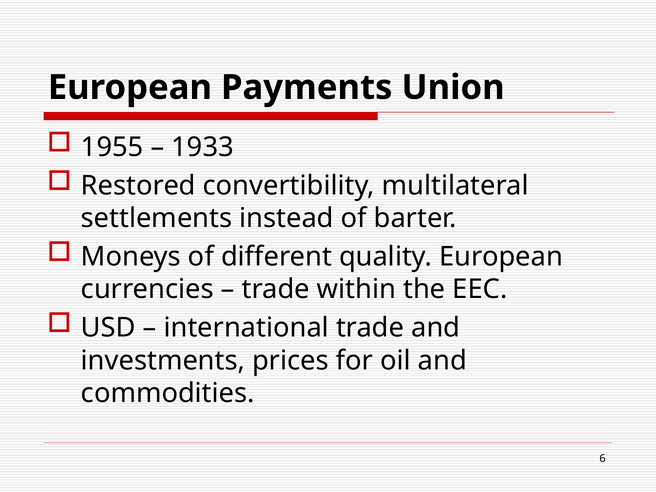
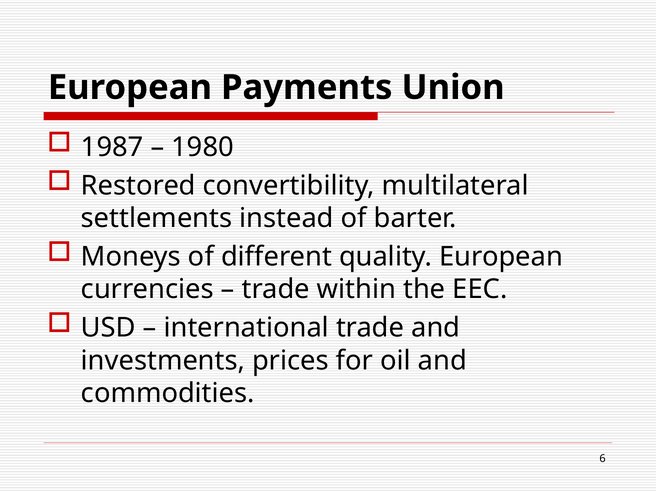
1955: 1955 -> 1987
1933: 1933 -> 1980
